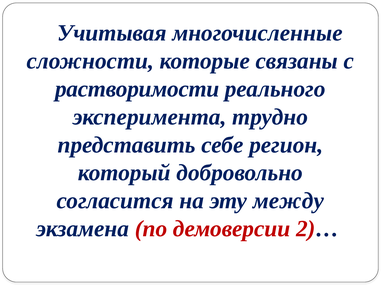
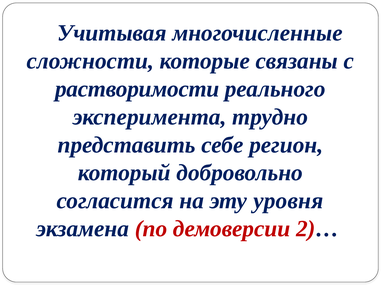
между: между -> уровня
